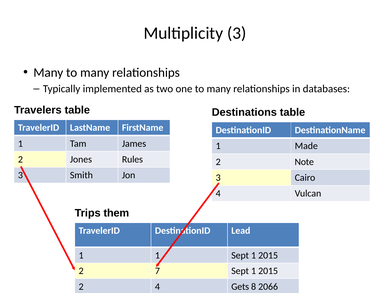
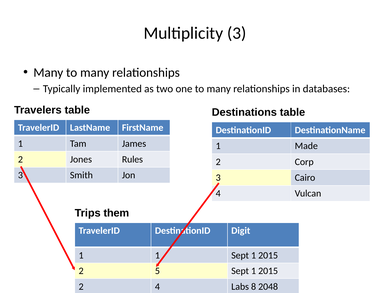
Note: Note -> Corp
Lead: Lead -> Digit
7: 7 -> 5
Gets: Gets -> Labs
2066: 2066 -> 2048
